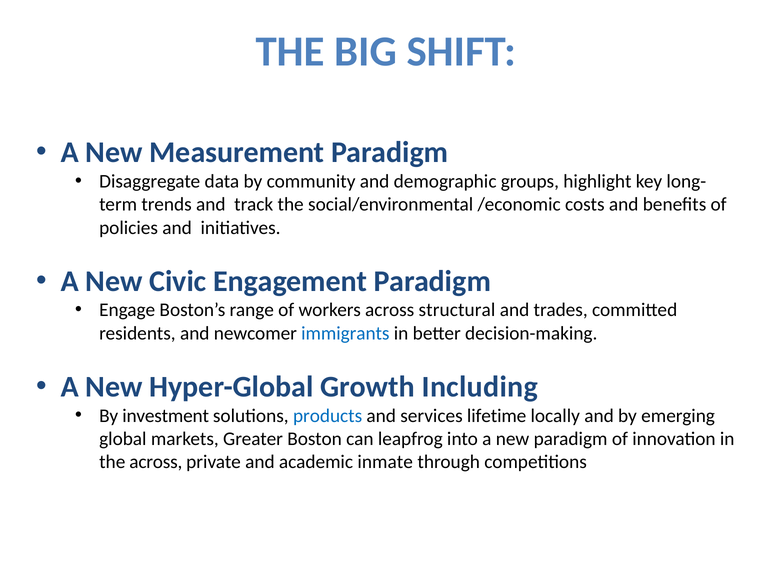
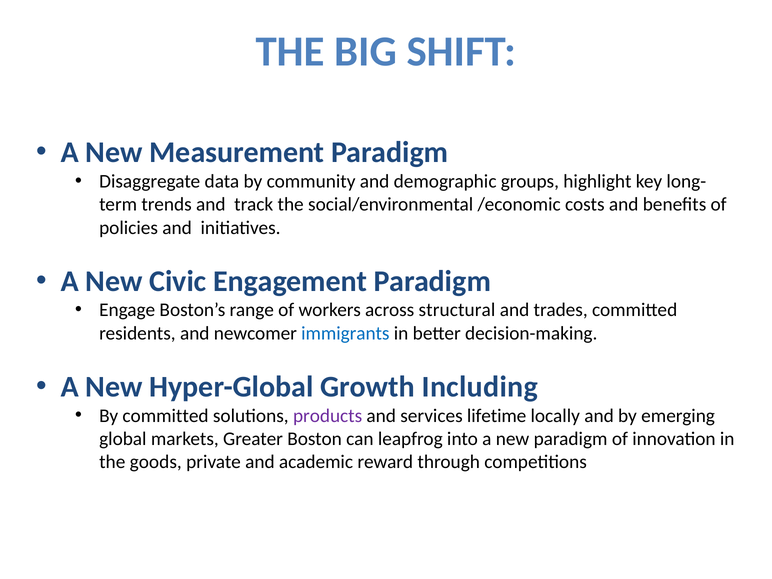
By investment: investment -> committed
products colour: blue -> purple
the across: across -> goods
inmate: inmate -> reward
